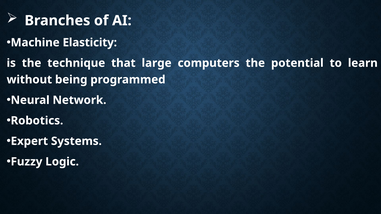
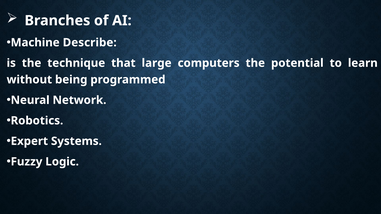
Elasticity: Elasticity -> Describe
